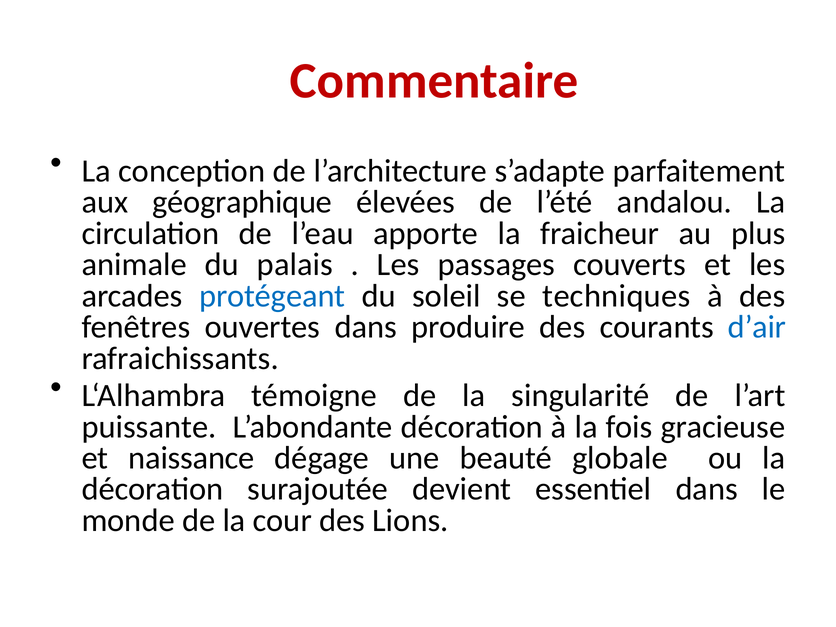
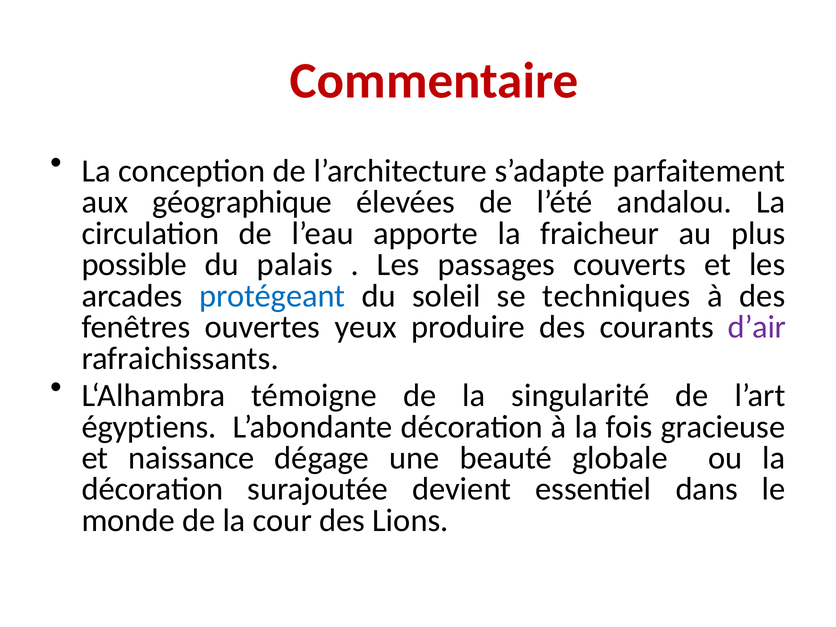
animale: animale -> possible
ouvertes dans: dans -> yeux
d’air colour: blue -> purple
puissante: puissante -> égyptiens
